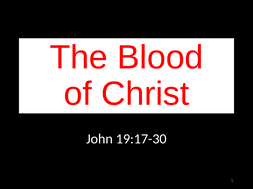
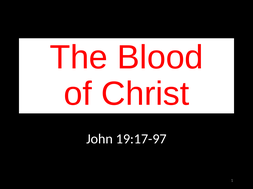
19:17-30: 19:17-30 -> 19:17-97
